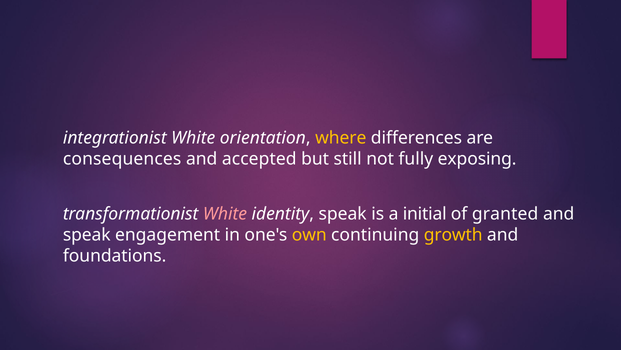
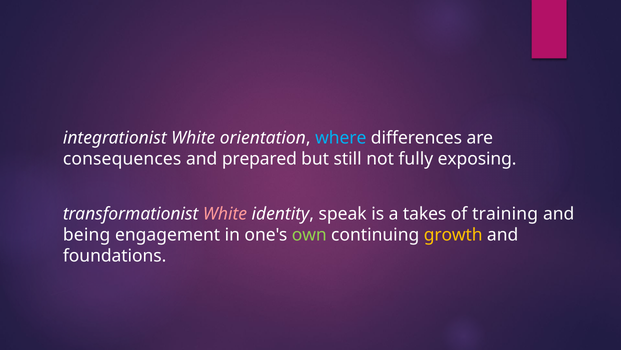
where colour: yellow -> light blue
accepted: accepted -> prepared
initial: initial -> takes
granted: granted -> training
speak at (87, 235): speak -> being
own colour: yellow -> light green
